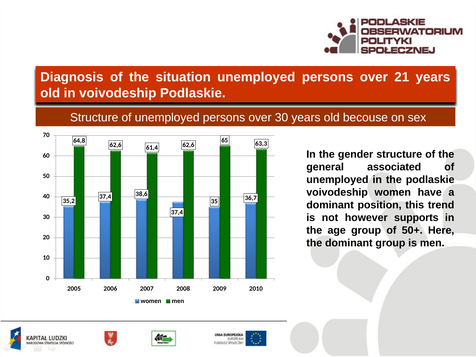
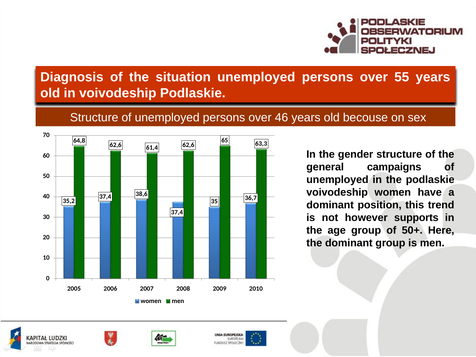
21: 21 -> 55
over 30: 30 -> 46
associated: associated -> campaigns
